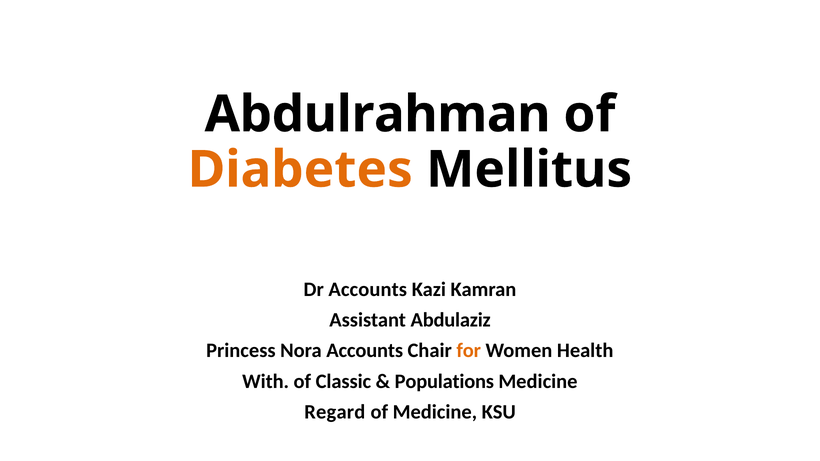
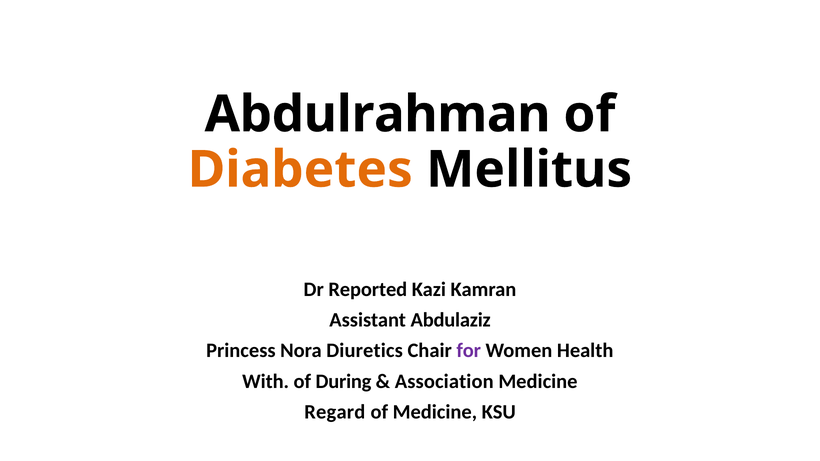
Dr Accounts: Accounts -> Reported
Nora Accounts: Accounts -> Diuretics
for colour: orange -> purple
Classic: Classic -> During
Populations: Populations -> Association
